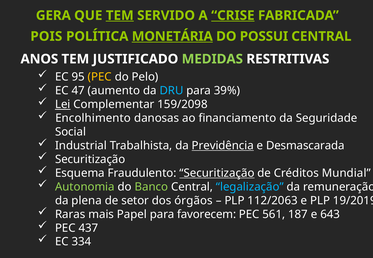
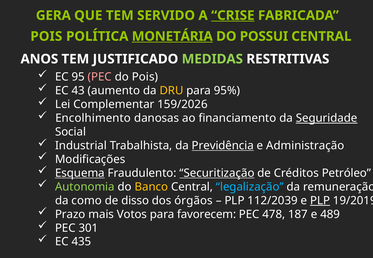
TEM at (120, 15) underline: present -> none
PEC at (100, 77) colour: yellow -> pink
do Pelo: Pelo -> Pois
47: 47 -> 43
DRU colour: light blue -> yellow
39%: 39% -> 95%
Lei underline: present -> none
159/2098: 159/2098 -> 159/2026
Seguridade underline: none -> present
Desmascarada: Desmascarada -> Administração
Securitização at (90, 159): Securitização -> Modificações
Esquema underline: none -> present
Mundial: Mundial -> Petróleo
Banco colour: light green -> yellow
plena: plena -> como
setor: setor -> disso
112/2063: 112/2063 -> 112/2039
PLP at (320, 201) underline: none -> present
Raras: Raras -> Prazo
Papel: Papel -> Votos
561: 561 -> 478
643: 643 -> 489
437: 437 -> 301
334: 334 -> 435
